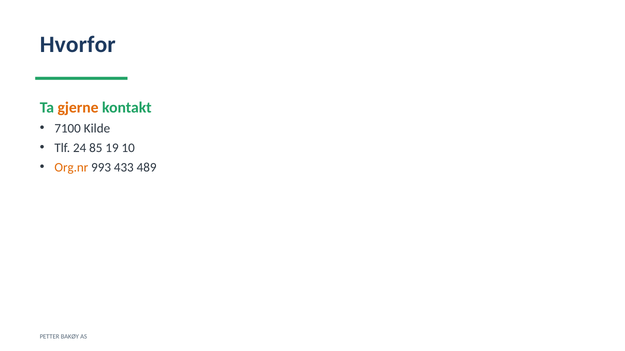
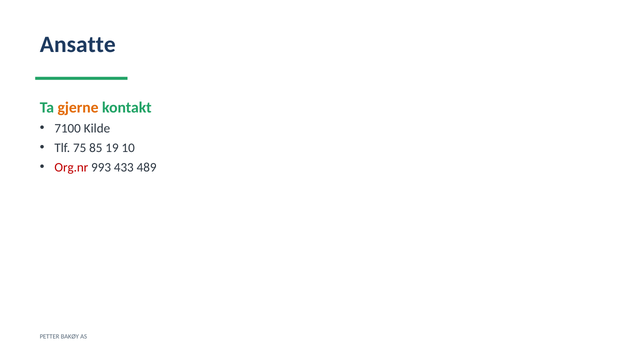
Hvorfor: Hvorfor -> Ansatte
24: 24 -> 75
Org.nr colour: orange -> red
